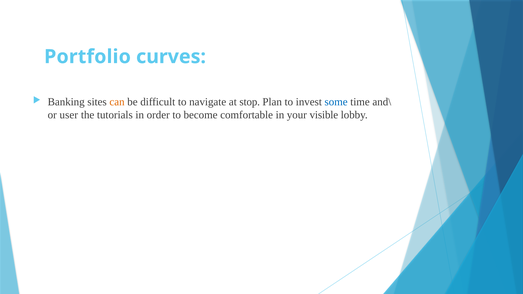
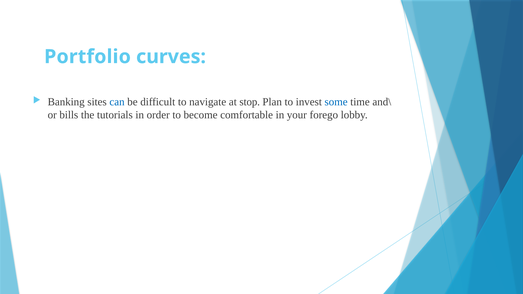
can colour: orange -> blue
user: user -> bills
visible: visible -> forego
